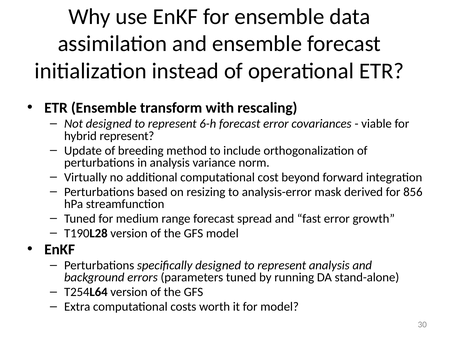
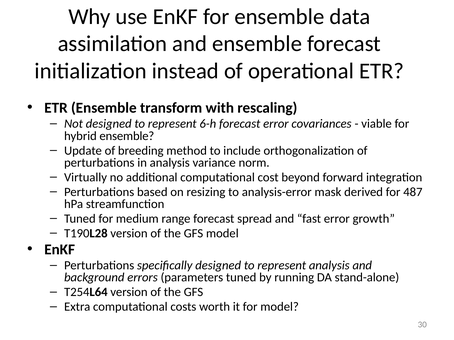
hybrid represent: represent -> ensemble
856: 856 -> 487
